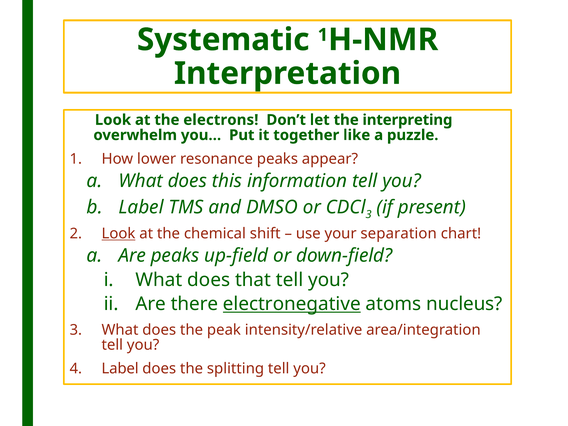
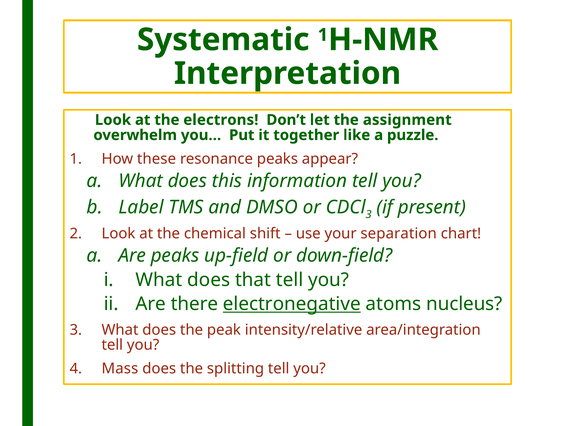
interpreting: interpreting -> assignment
lower: lower -> these
Look at (118, 234) underline: present -> none
Label at (120, 369): Label -> Mass
